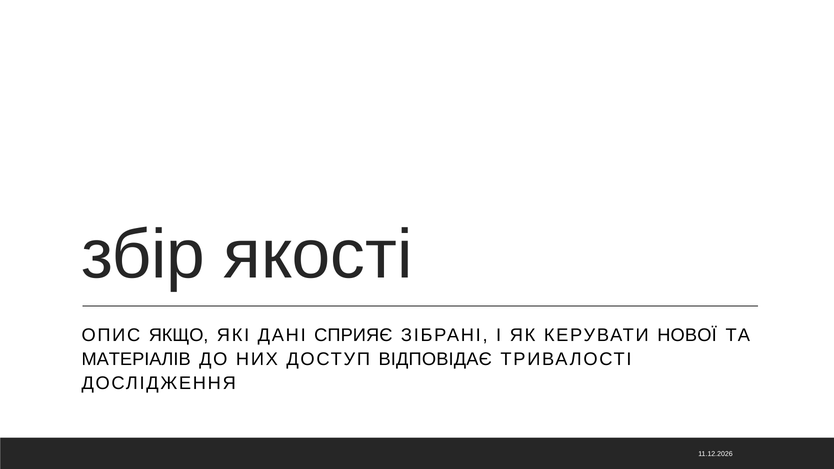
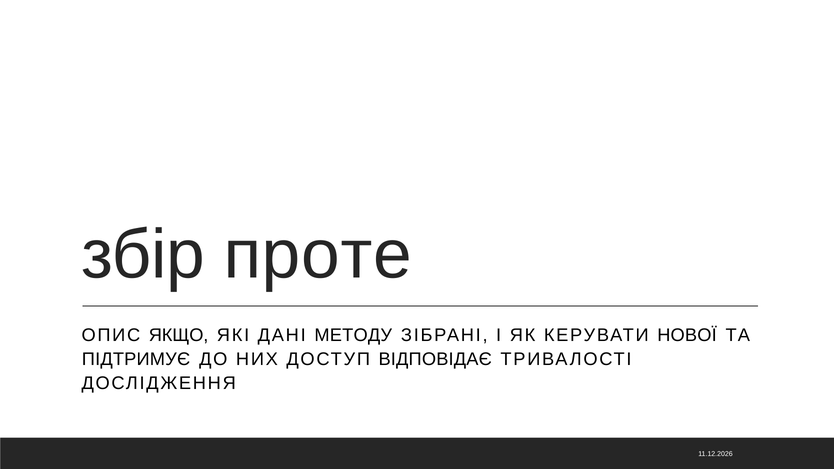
якості: якості -> проте
СПРИЯЄ: СПРИЯЄ -> МЕТОДУ
МАТЕРІАЛІВ: МАТЕРІАЛІВ -> ПІДТРИМУЄ
